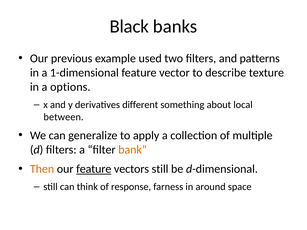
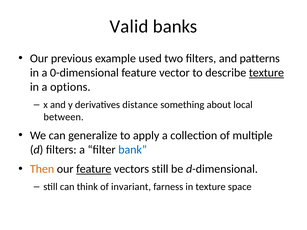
Black: Black -> Valid
1-dimensional: 1-dimensional -> 0-dimensional
texture at (266, 73) underline: none -> present
different: different -> distance
bank colour: orange -> blue
response: response -> invariant
in around: around -> texture
